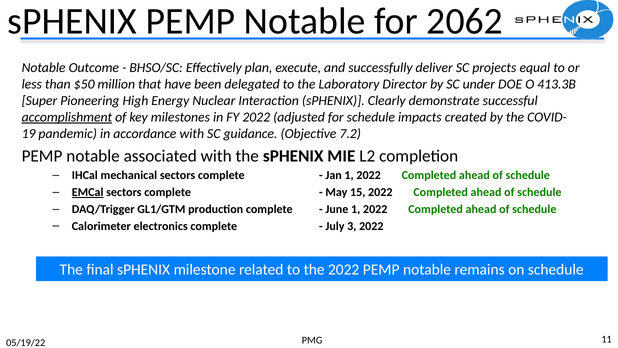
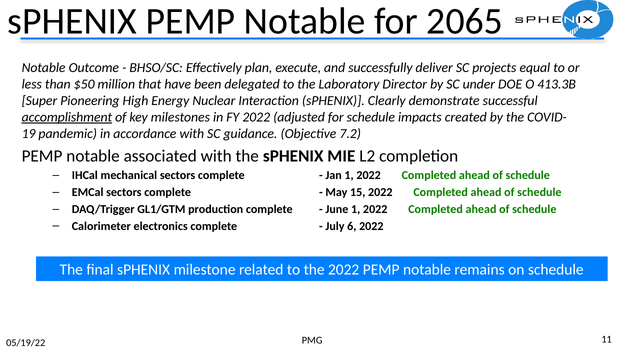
2062: 2062 -> 2065
EMCal underline: present -> none
3: 3 -> 6
